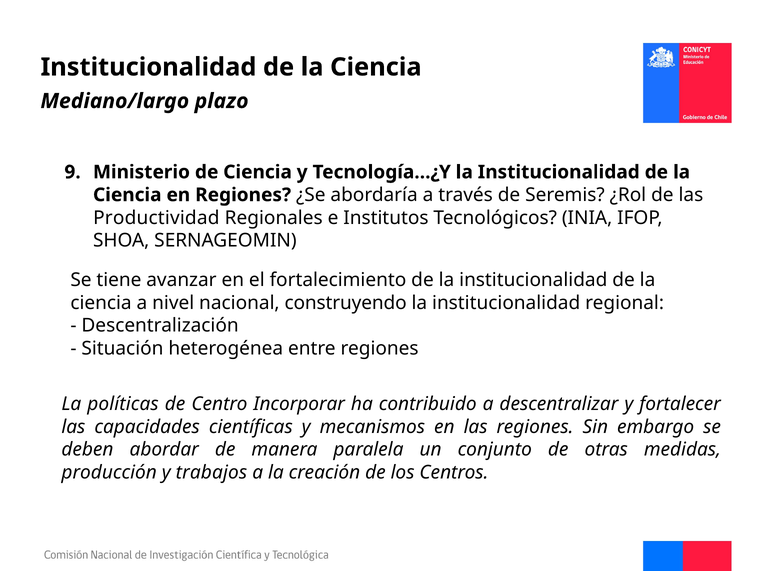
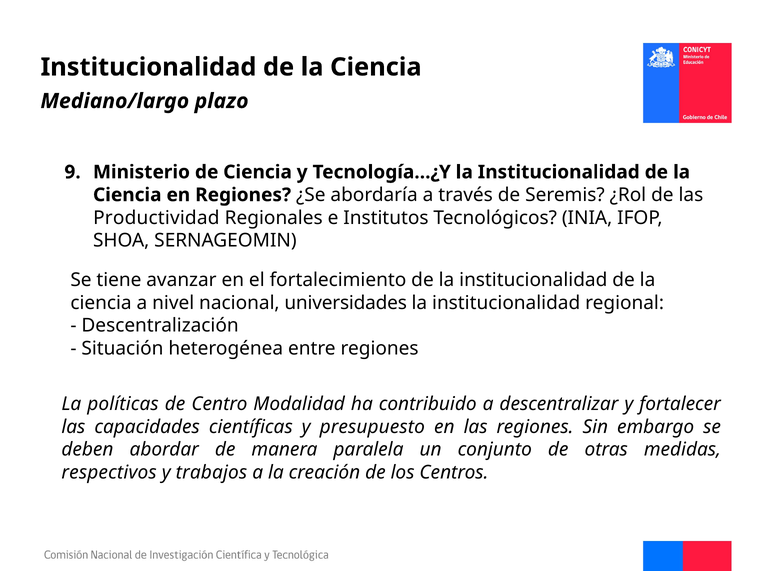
construyendo: construyendo -> universidades
Incorporar: Incorporar -> Modalidad
mecanismos: mecanismos -> presupuesto
producción: producción -> respectivos
